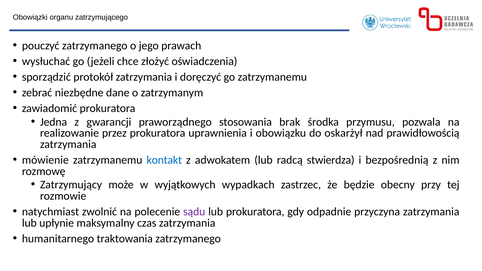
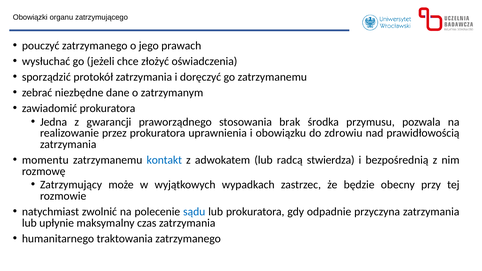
oskarżył: oskarżył -> zdrowiu
mówienie: mówienie -> momentu
sądu colour: purple -> blue
